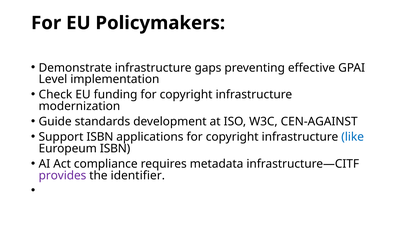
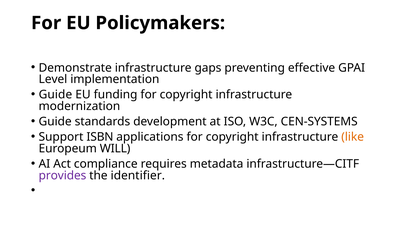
Check at (55, 95): Check -> Guide
CEN-AGAINST: CEN-AGAINST -> CEN-SYSTEMS
like colour: blue -> orange
Europeum ISBN: ISBN -> WILL
